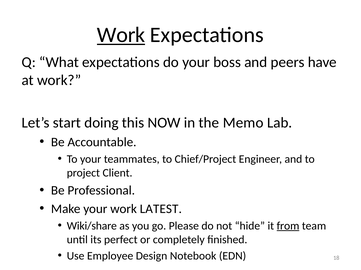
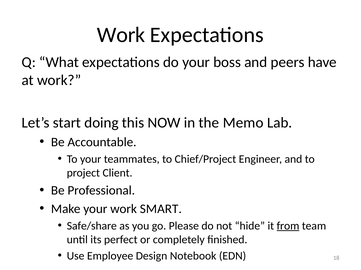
Work at (121, 35) underline: present -> none
LATEST: LATEST -> SMART
Wiki/share: Wiki/share -> Safe/share
